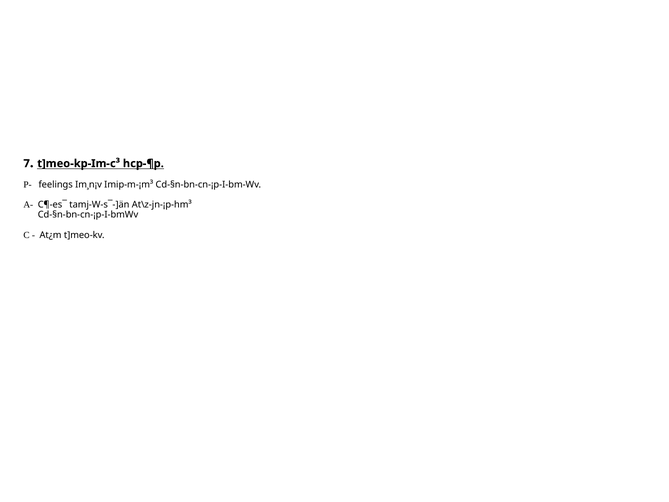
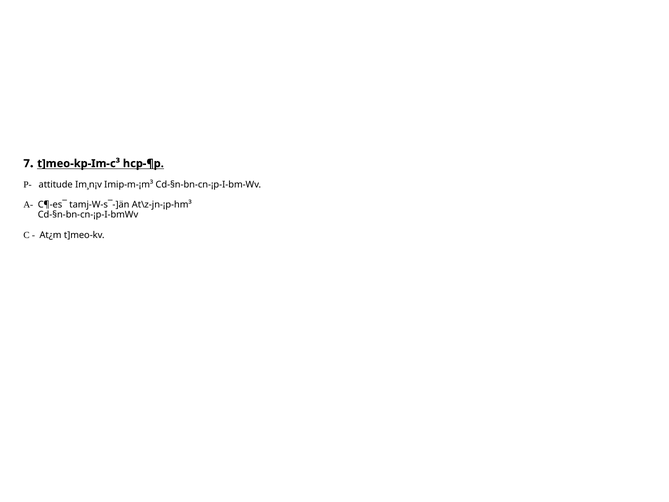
feelings: feelings -> attitude
